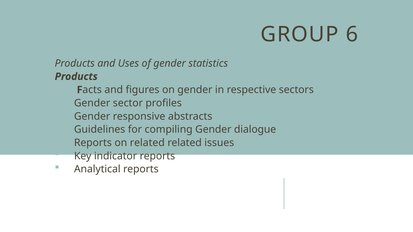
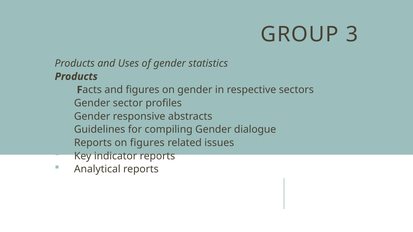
6: 6 -> 3
on related: related -> figures
